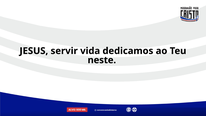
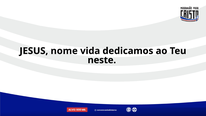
servir: servir -> nome
